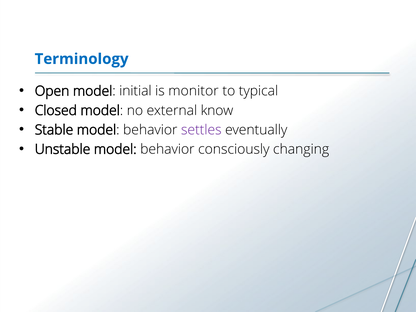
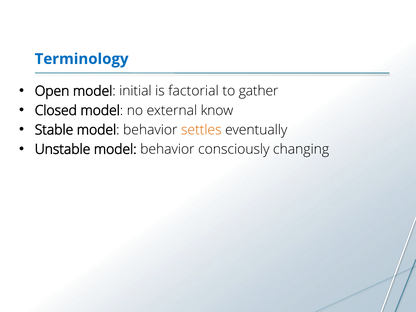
monitor: monitor -> factorial
typical: typical -> gather
settles colour: purple -> orange
